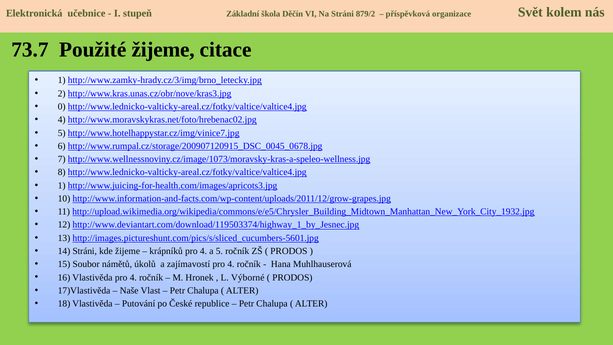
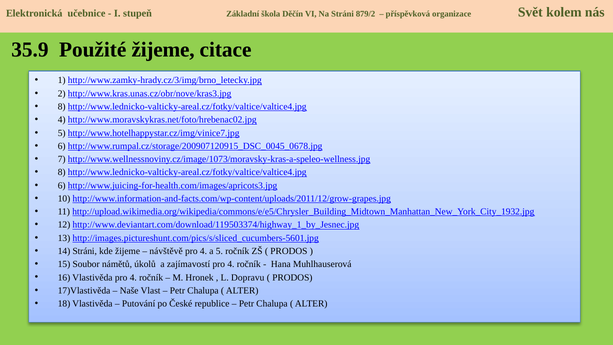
73.7: 73.7 -> 35.9
0 at (62, 107): 0 -> 8
1 at (62, 185): 1 -> 6
krápníků: krápníků -> návštěvě
Výborné: Výborné -> Dopravu
